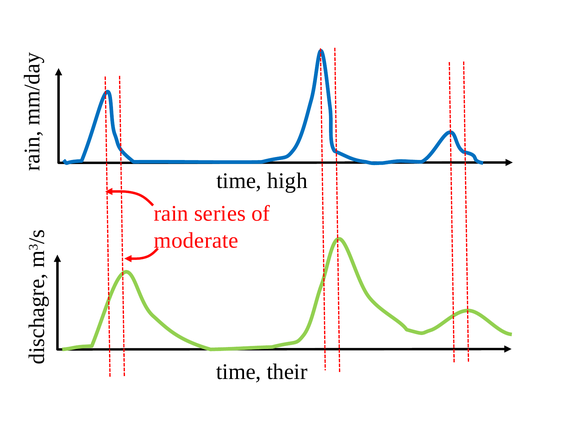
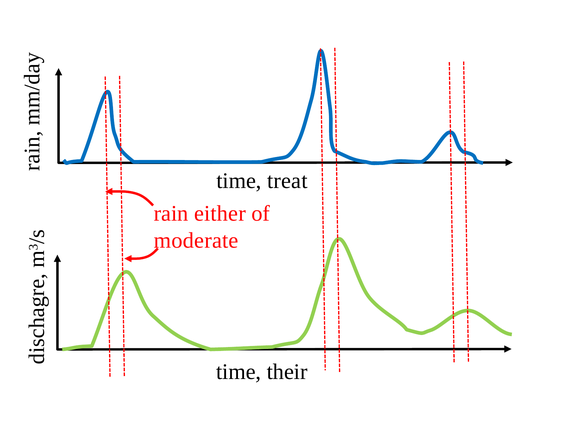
high: high -> treat
series: series -> either
